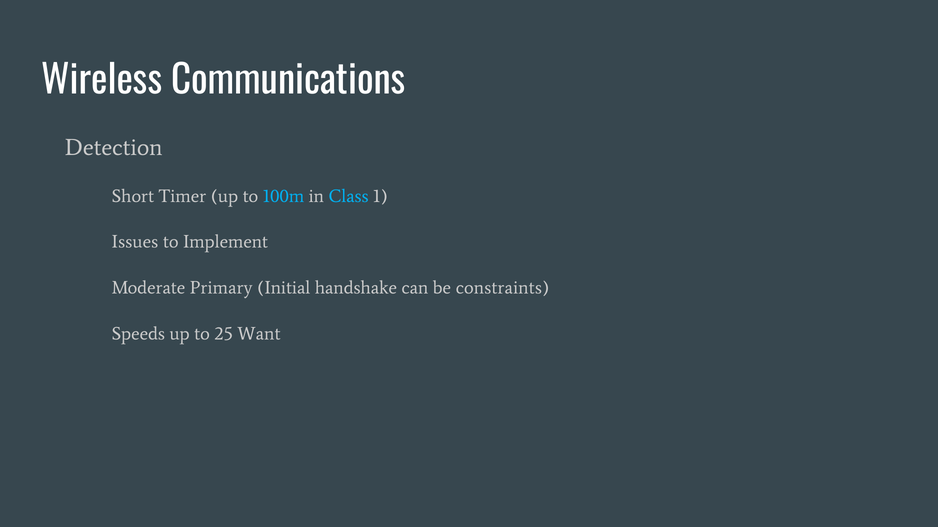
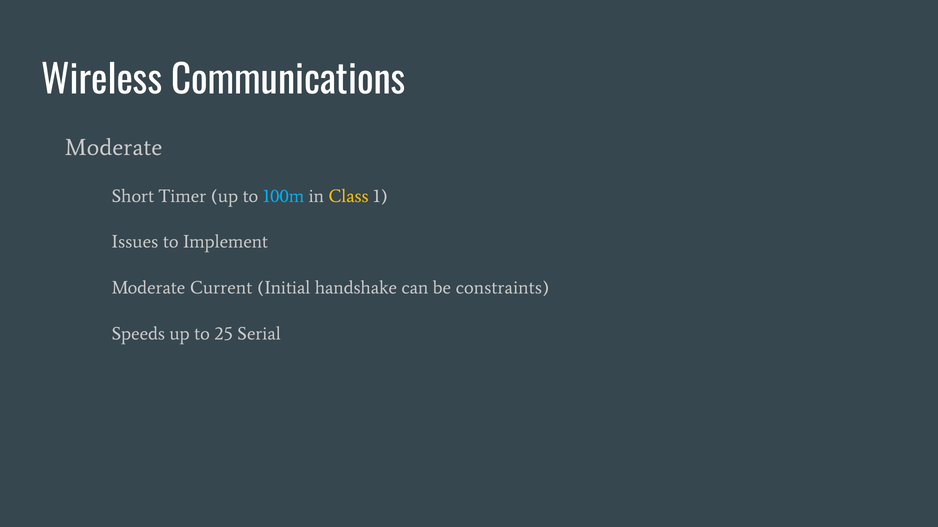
Detection at (114, 148): Detection -> Moderate
Class colour: light blue -> yellow
Primary: Primary -> Current
Want: Want -> Serial
